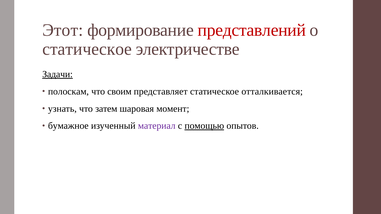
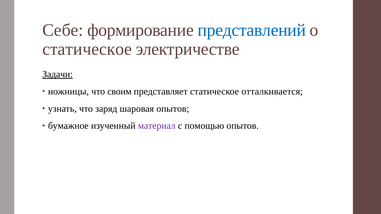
Этот: Этот -> Себе
представлений colour: red -> blue
полоскам: полоскам -> ножницы
затем: затем -> заряд
шаровая момент: момент -> опытов
помощью underline: present -> none
